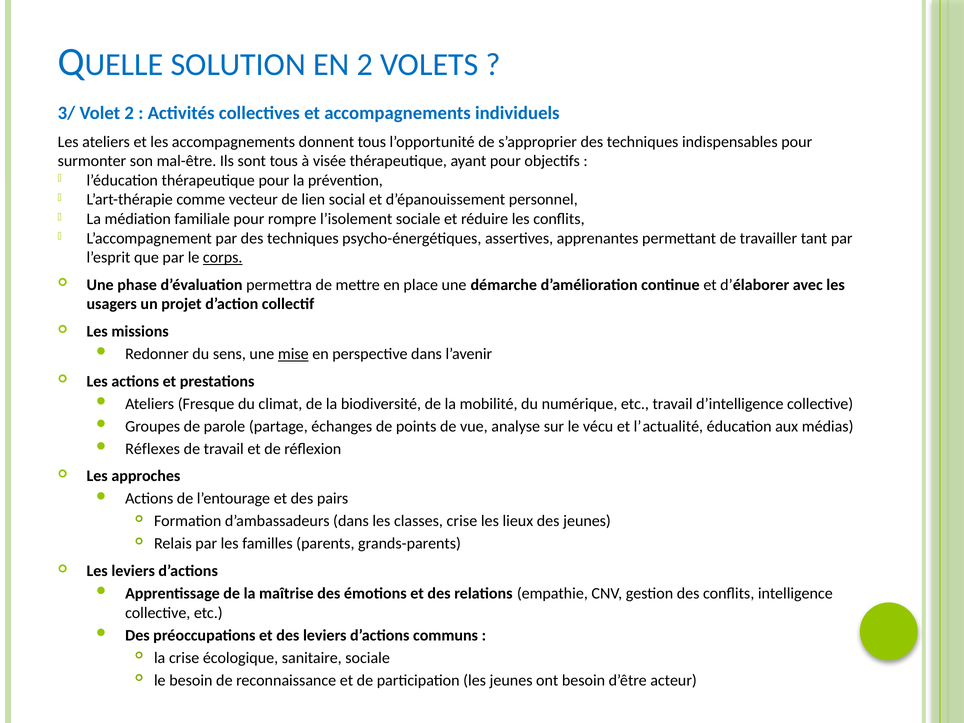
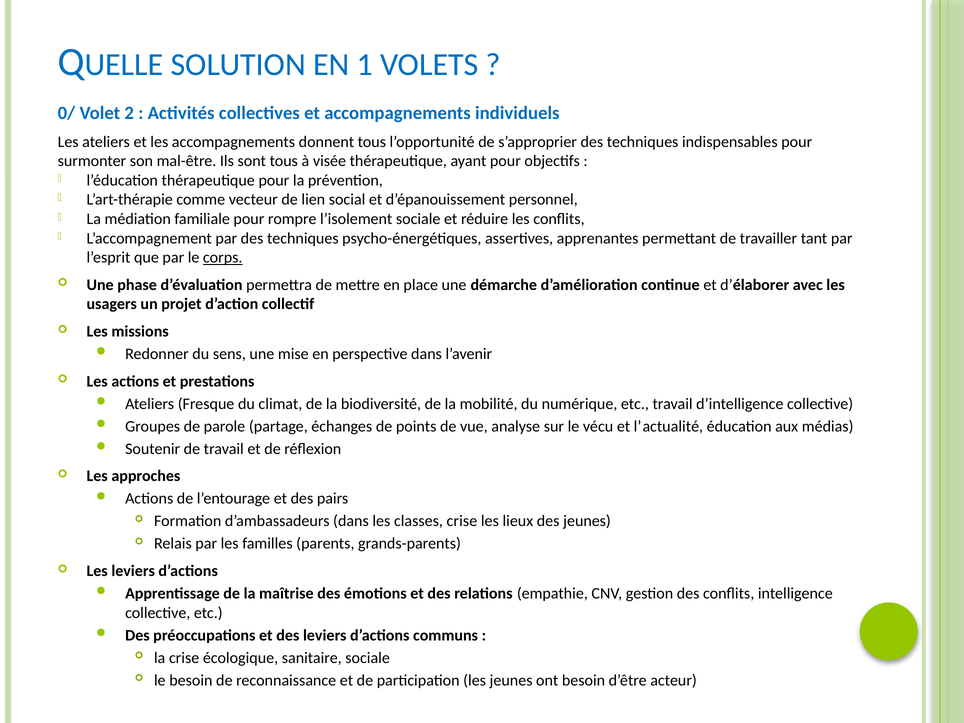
EN 2: 2 -> 1
3/: 3/ -> 0/
mise underline: present -> none
Réflexes: Réflexes -> Soutenir
